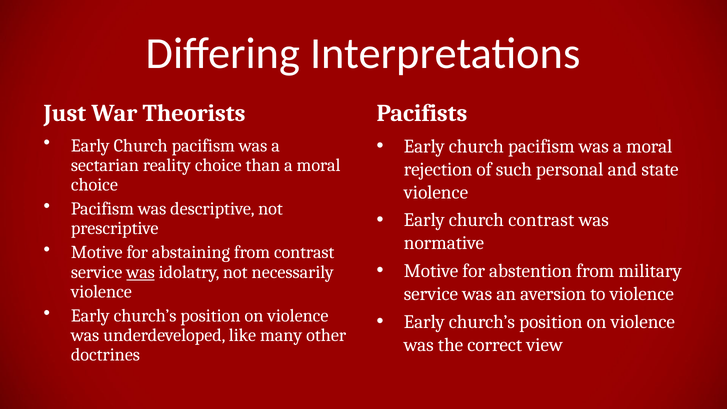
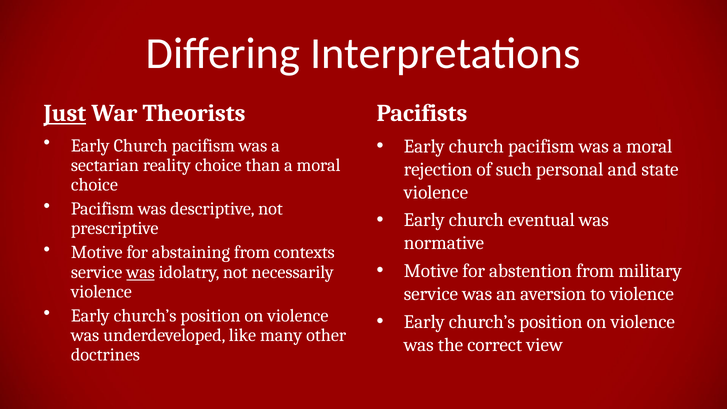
Just underline: none -> present
church contrast: contrast -> eventual
from contrast: contrast -> contexts
